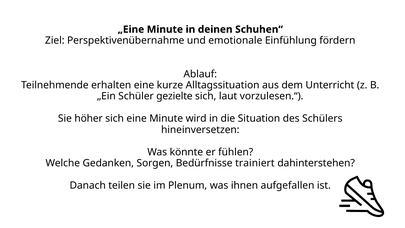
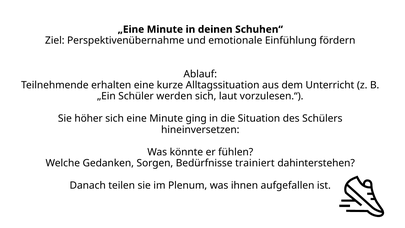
gezielte: gezielte -> werden
wird: wird -> ging
